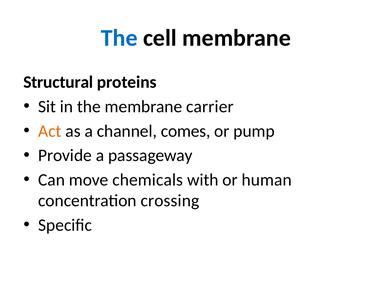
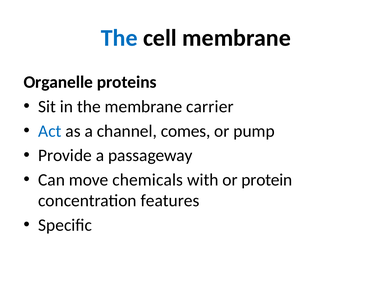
Structural: Structural -> Organelle
Act colour: orange -> blue
human: human -> protein
crossing: crossing -> features
